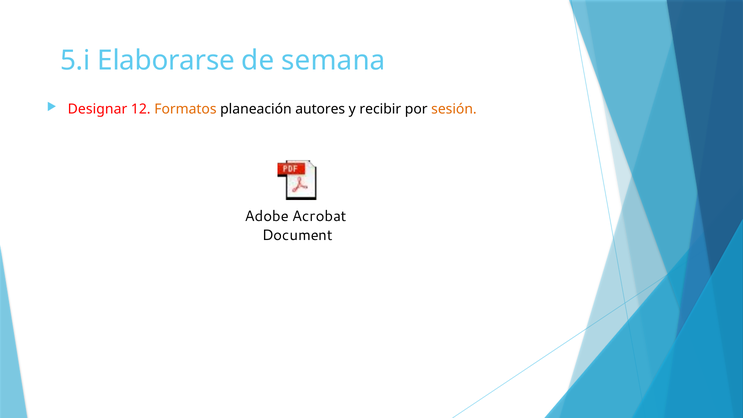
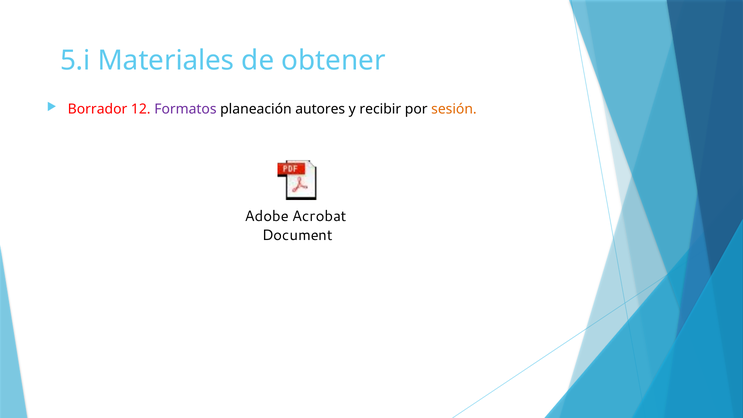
Elaborarse: Elaborarse -> Materiales
semana: semana -> obtener
Designar: Designar -> Borrador
Formatos colour: orange -> purple
